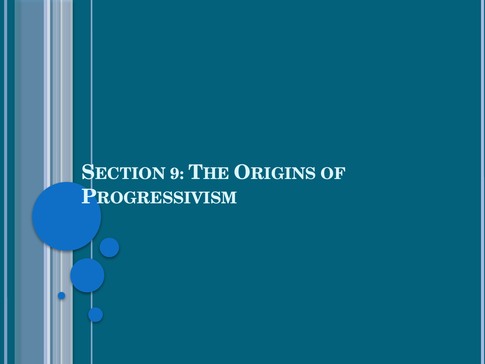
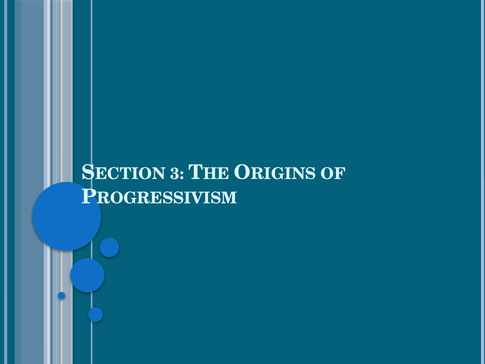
9: 9 -> 3
